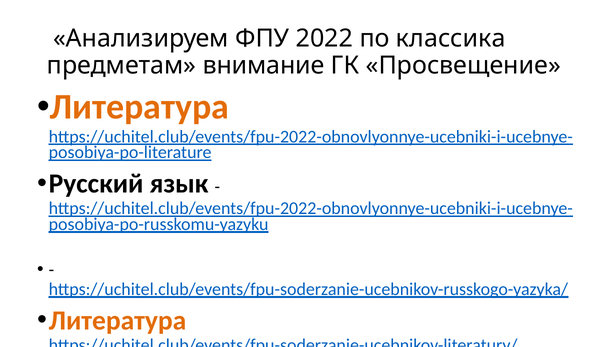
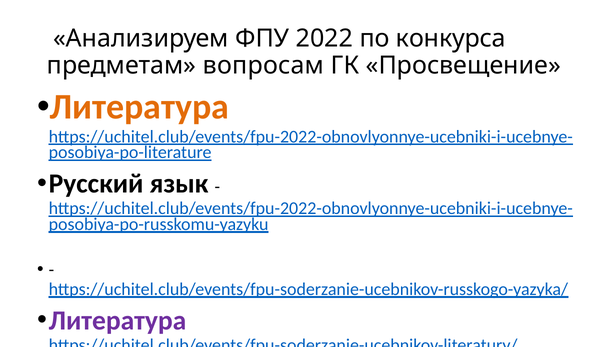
классика: классика -> конкурса
внимание: внимание -> вопросам
Литература at (118, 320) colour: orange -> purple
